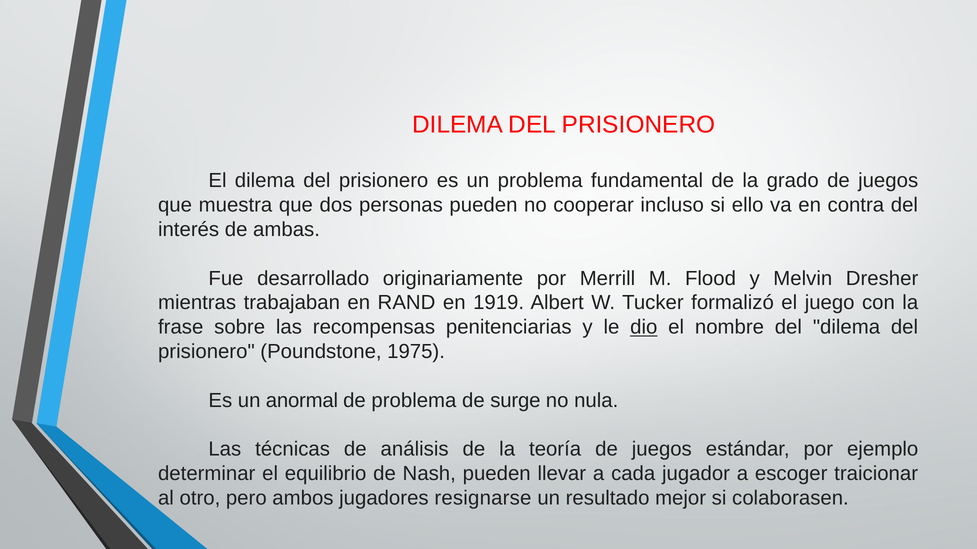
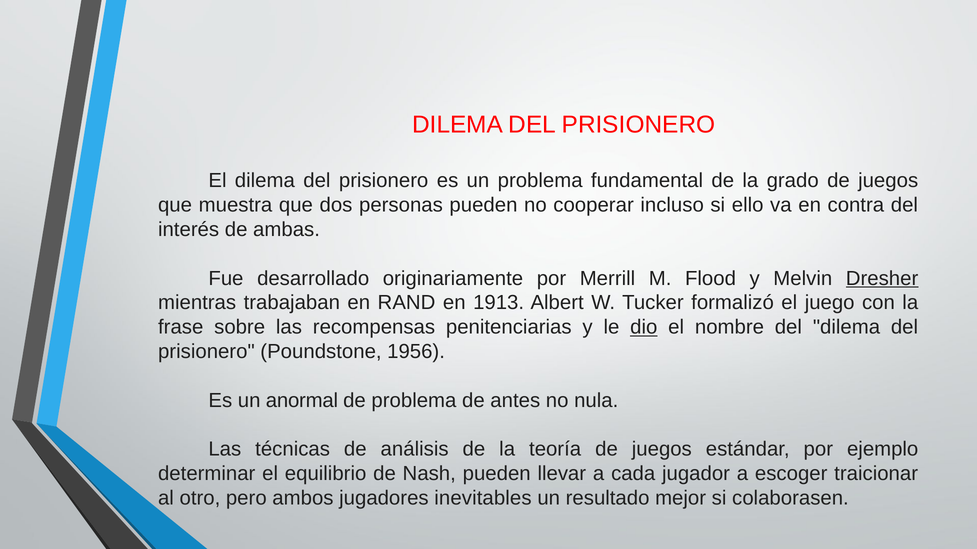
Dresher underline: none -> present
1919: 1919 -> 1913
1975: 1975 -> 1956
surge: surge -> antes
resignarse: resignarse -> inevitables
